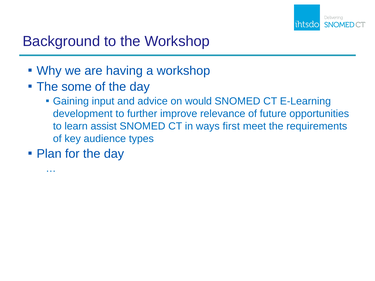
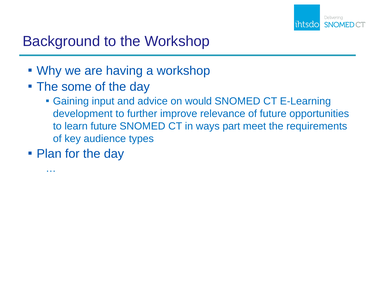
learn assist: assist -> future
first: first -> part
